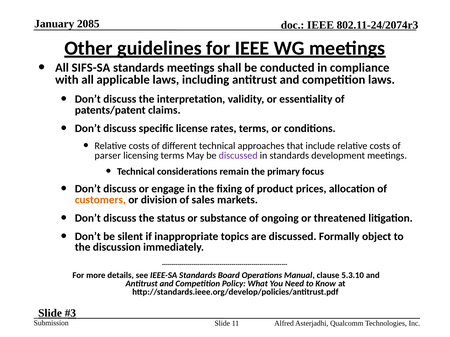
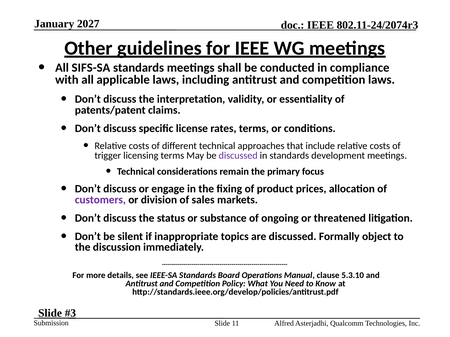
2085: 2085 -> 2027
parser: parser -> trigger
customers colour: orange -> purple
